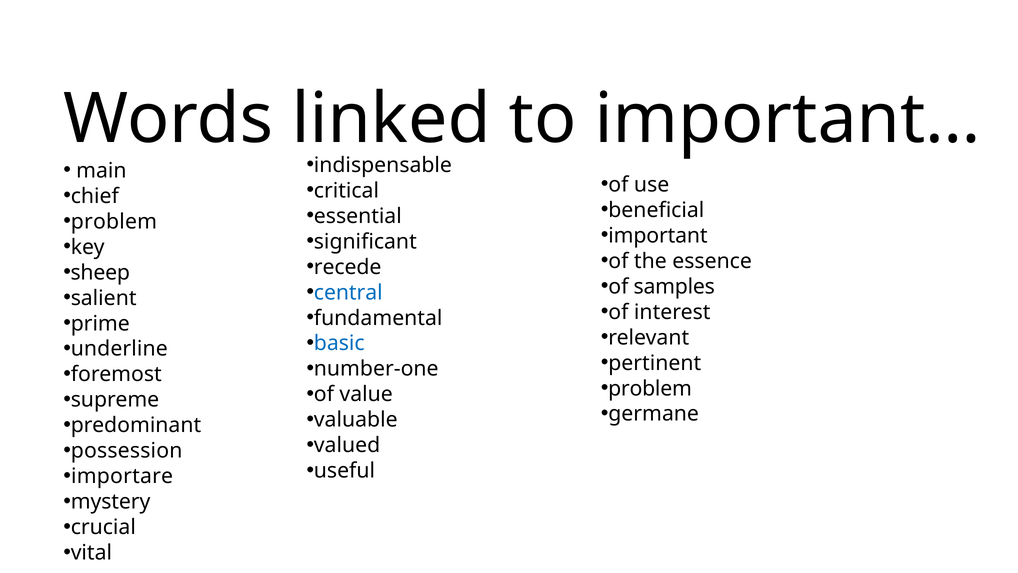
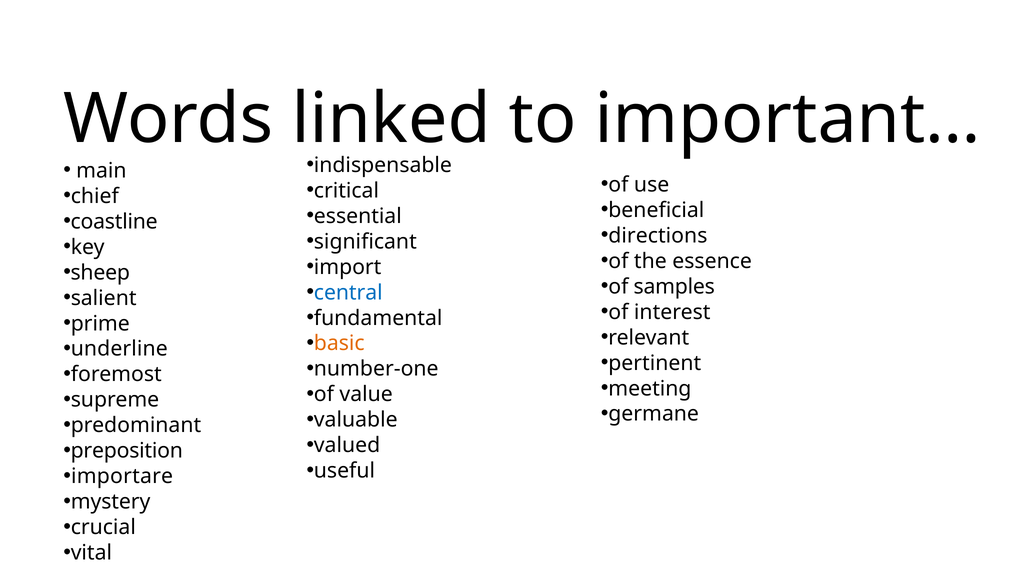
problem at (114, 221): problem -> coastline
important: important -> directions
recede: recede -> import
basic colour: blue -> orange
problem at (650, 388): problem -> meeting
possession: possession -> preposition
